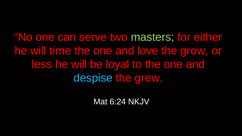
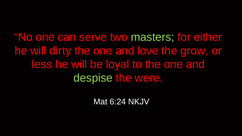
time: time -> dirty
despise colour: light blue -> light green
grew: grew -> were
